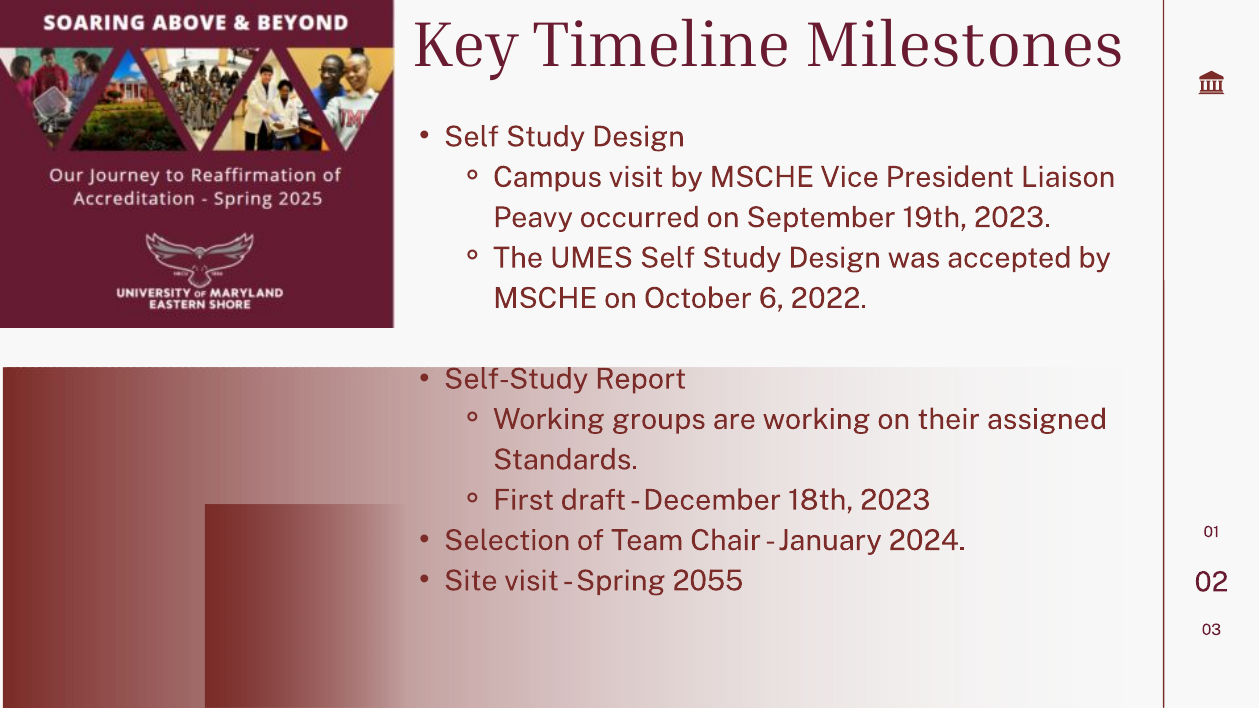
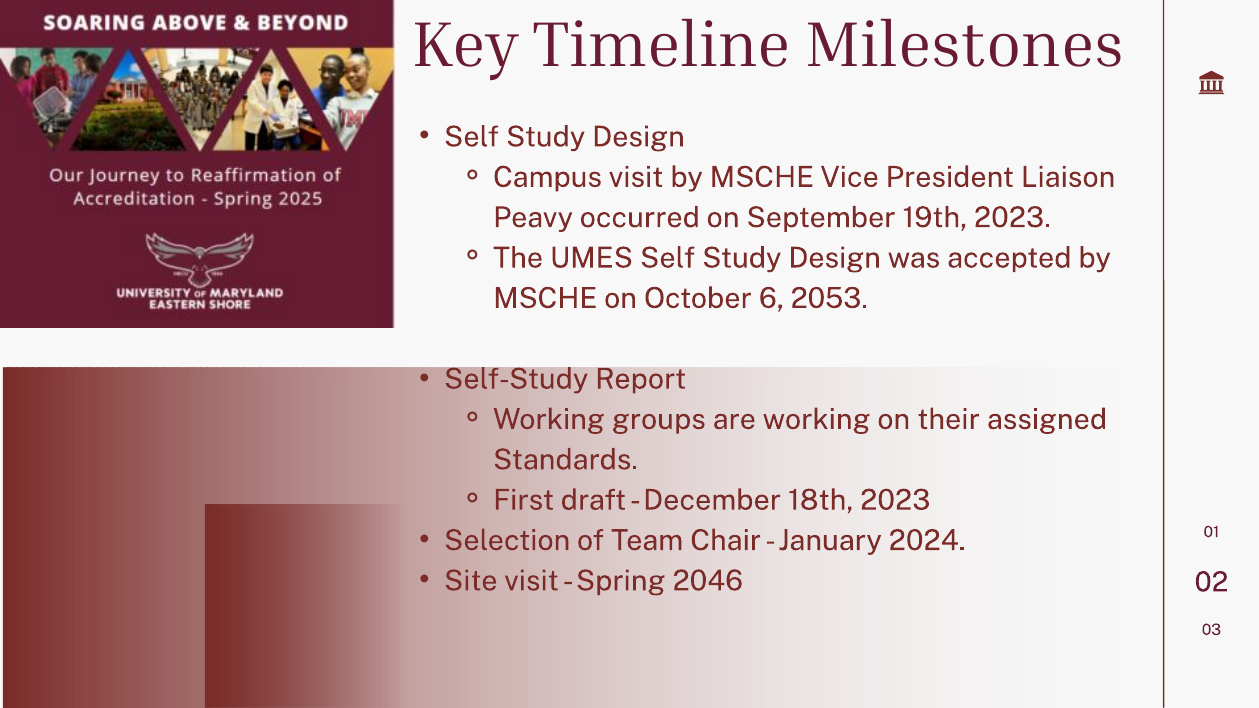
2022: 2022 -> 2053
2055: 2055 -> 2046
